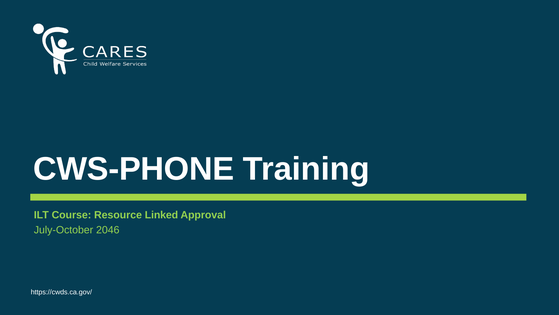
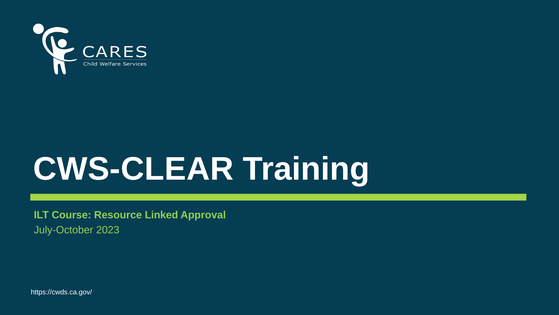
CWS-PHONE: CWS-PHONE -> CWS-CLEAR
2046: 2046 -> 2023
